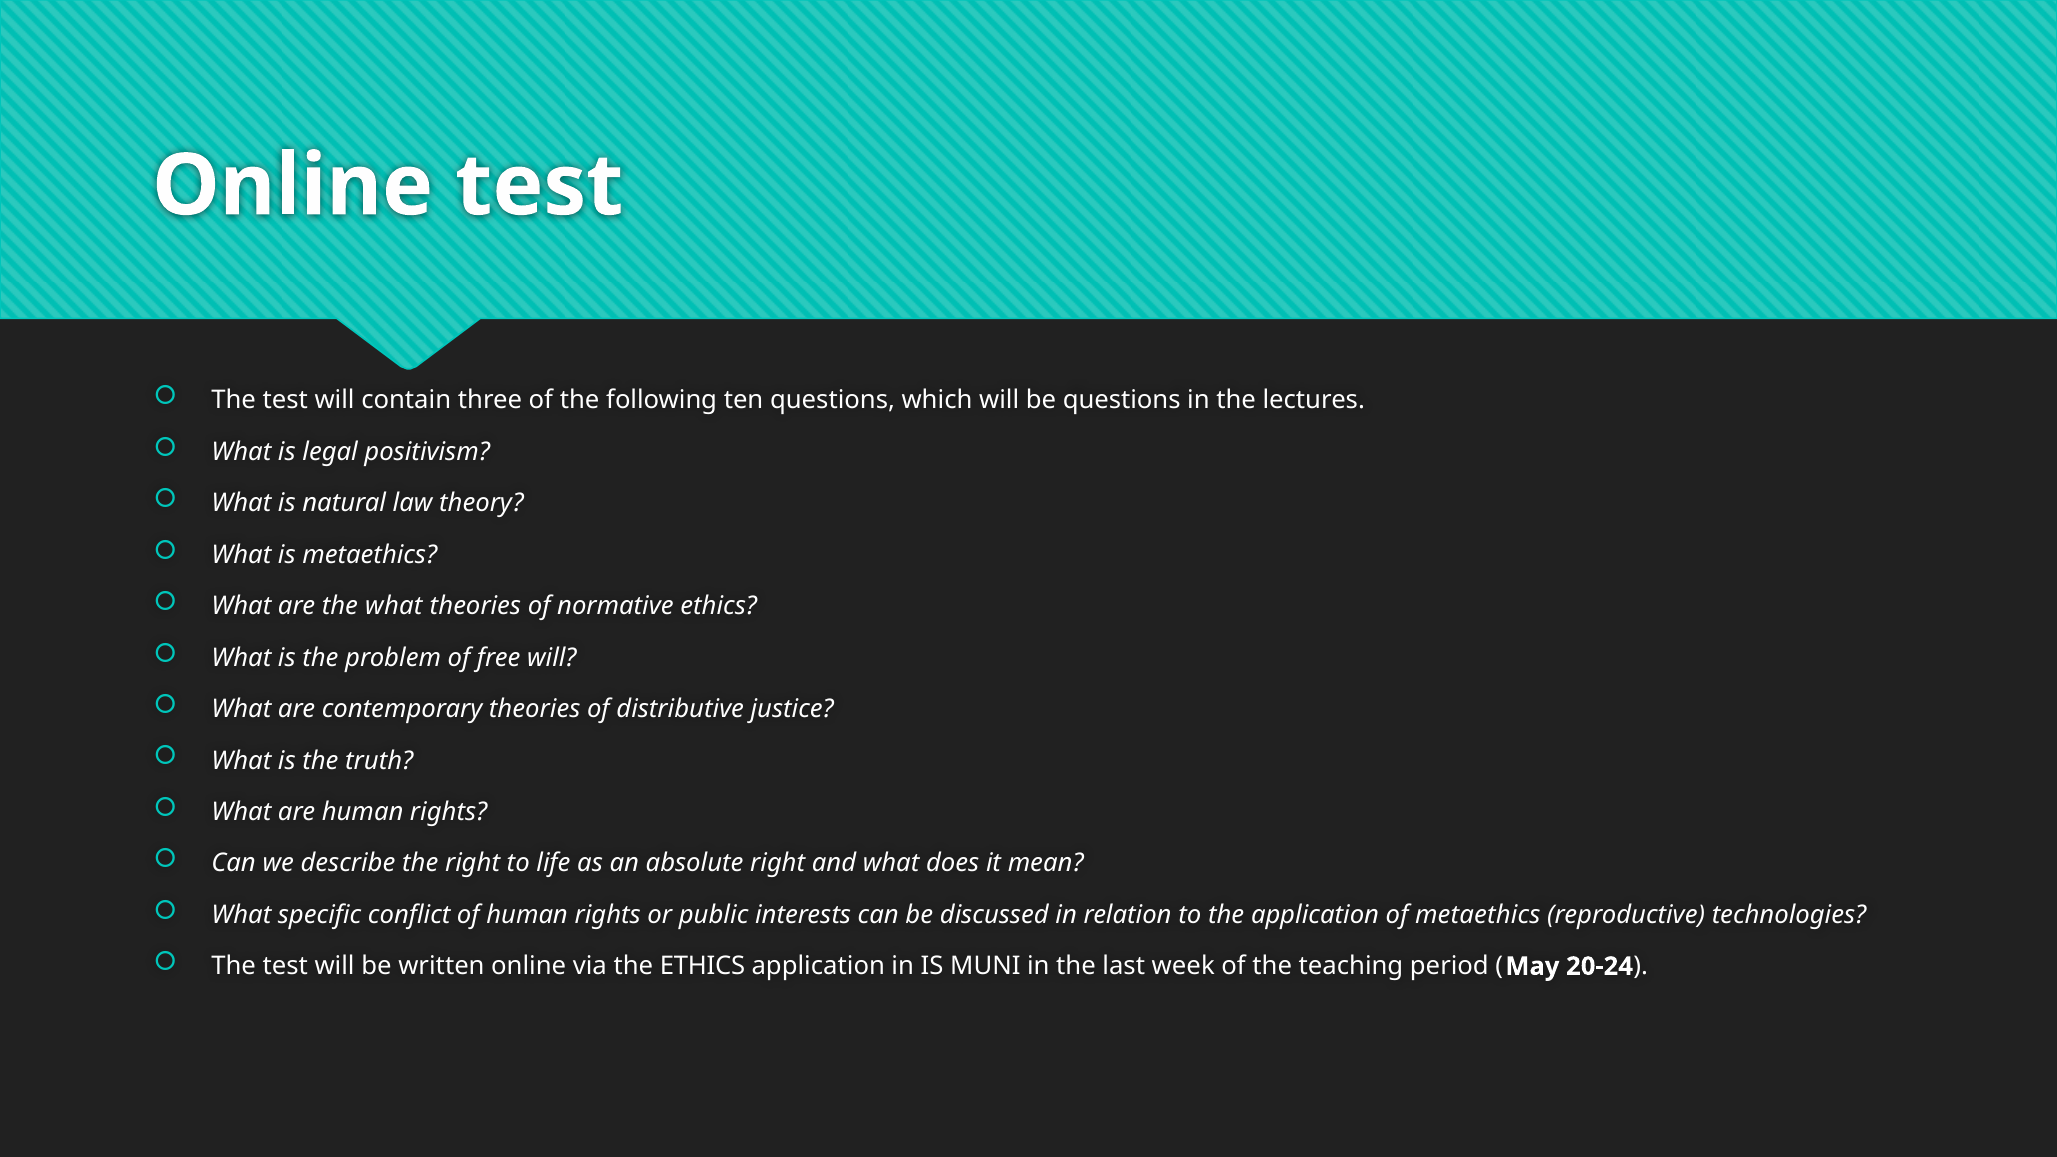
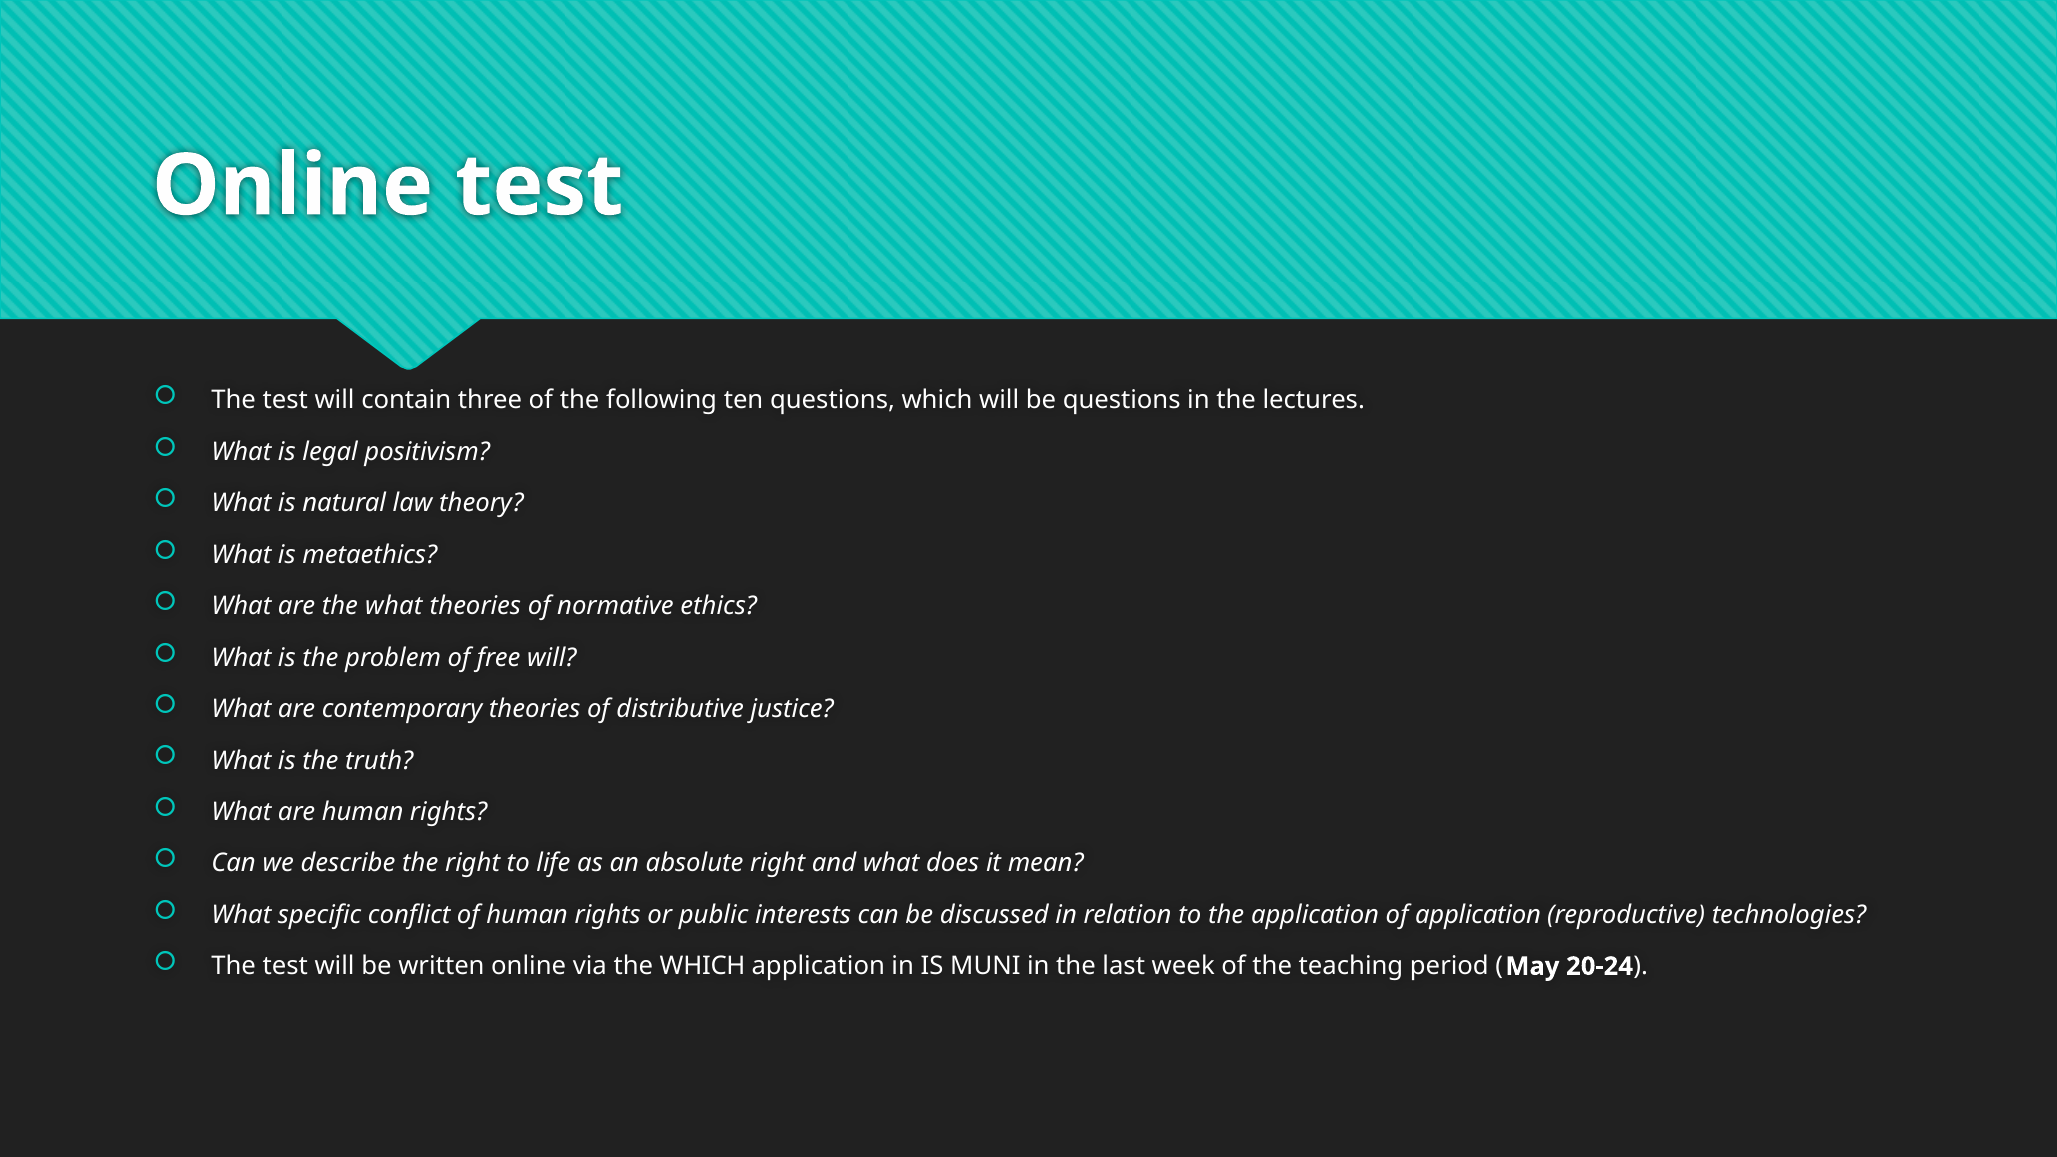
of metaethics: metaethics -> application
the ETHICS: ETHICS -> WHICH
